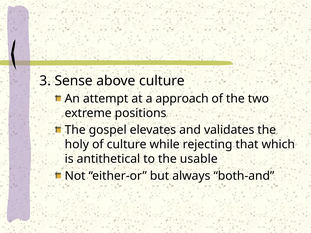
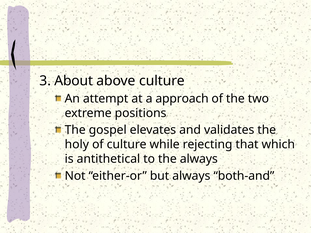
Sense: Sense -> About
the usable: usable -> always
